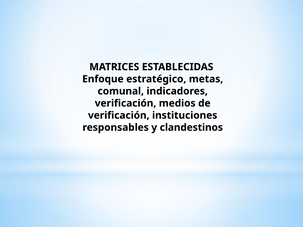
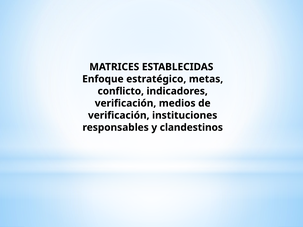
comunal: comunal -> conflicto
